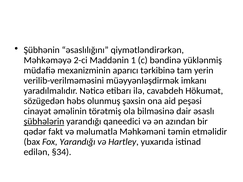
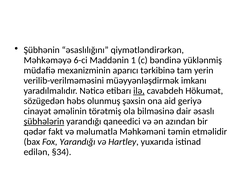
2-ci: 2-ci -> 6-ci
ilə underline: none -> present
peşəsi: peşəsi -> geriyə
